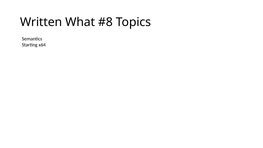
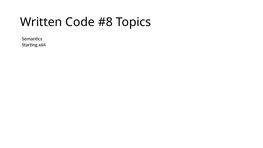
What: What -> Code
